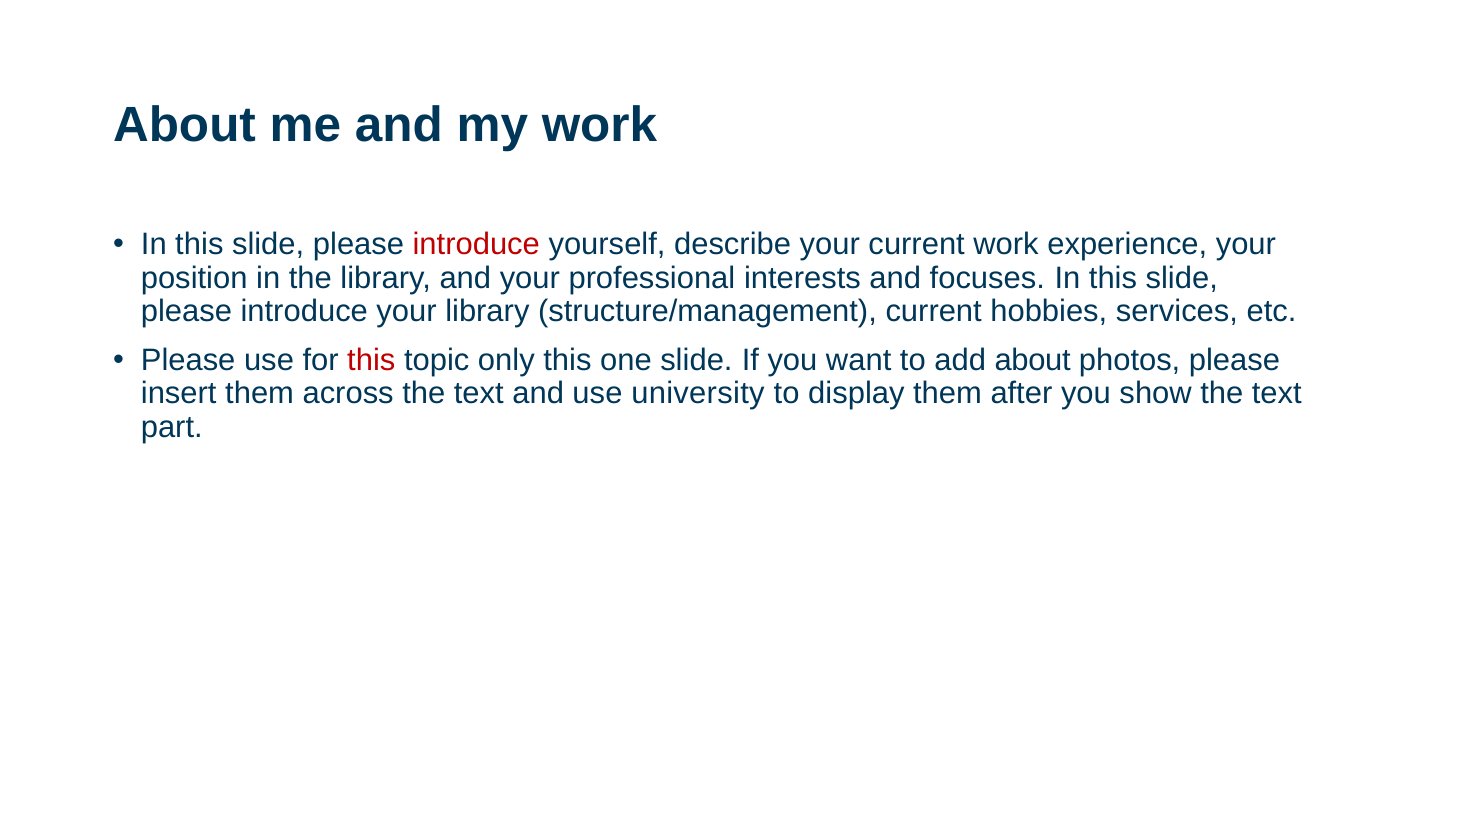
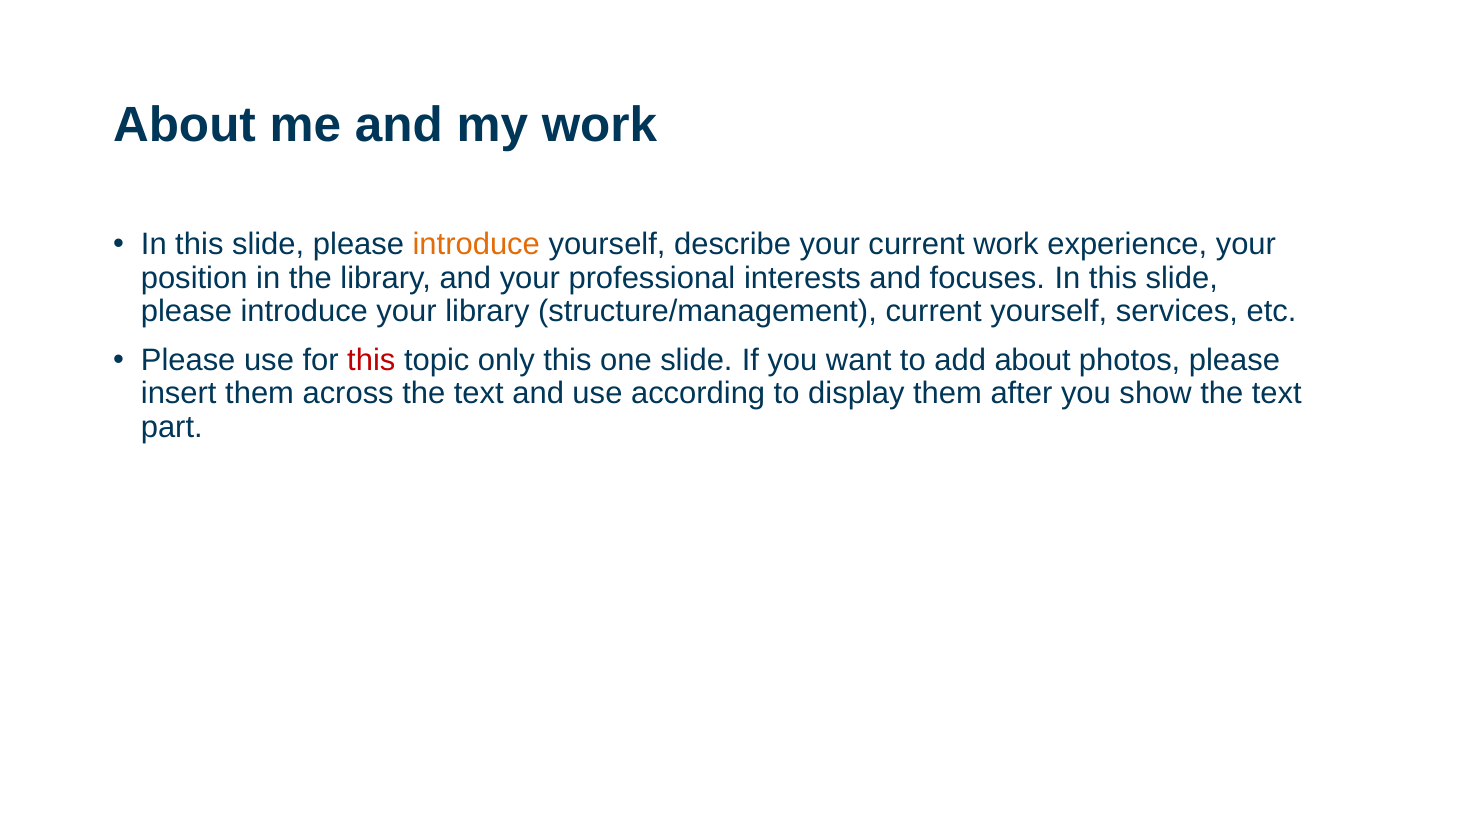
introduce at (476, 244) colour: red -> orange
current hobbies: hobbies -> yourself
university: university -> according
